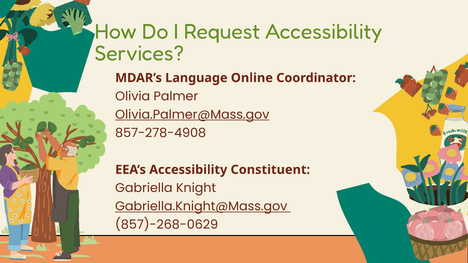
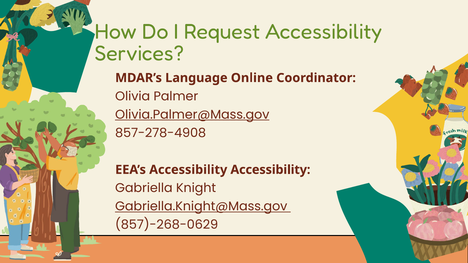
Accessibility Constituent: Constituent -> Accessibility
